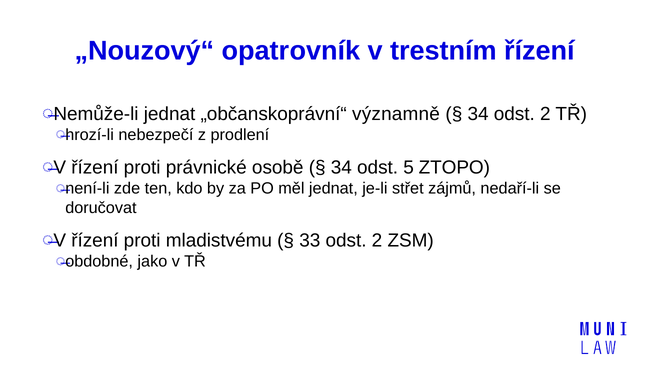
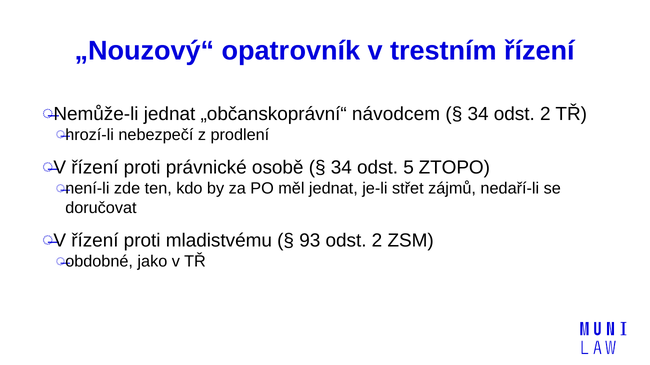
významně: významně -> návodcem
33: 33 -> 93
